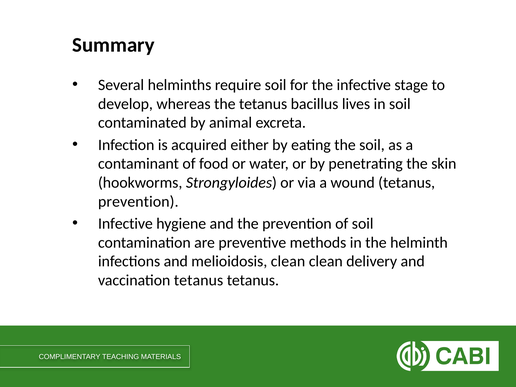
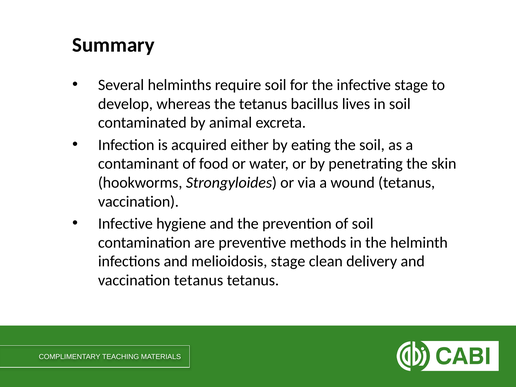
prevention at (138, 202): prevention -> vaccination
melioidosis clean: clean -> stage
